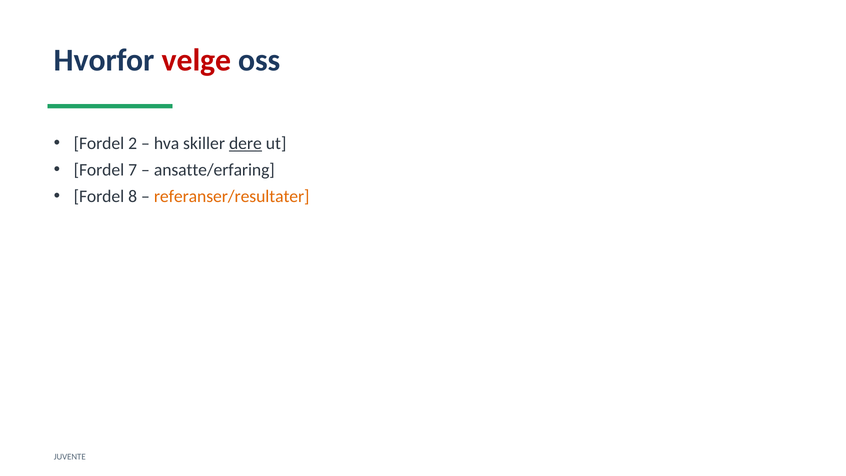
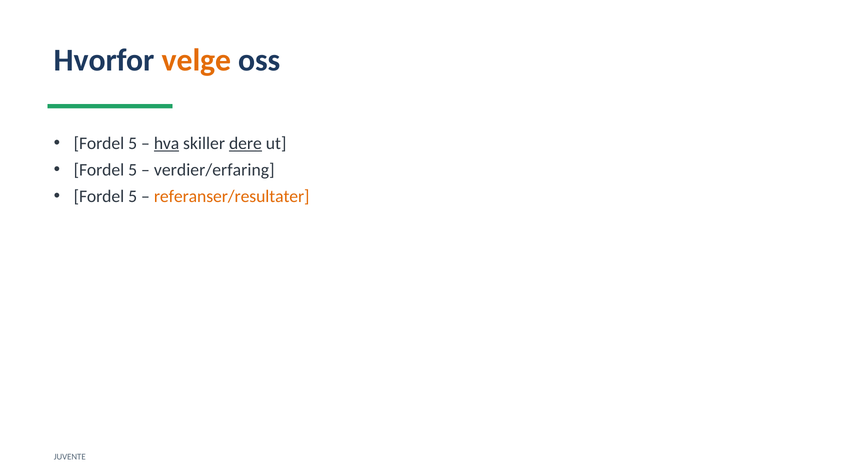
velge colour: red -> orange
2 at (133, 143): 2 -> 5
hva underline: none -> present
7 at (133, 170): 7 -> 5
ansatte/erfaring: ansatte/erfaring -> verdier/erfaring
8 at (133, 196): 8 -> 5
